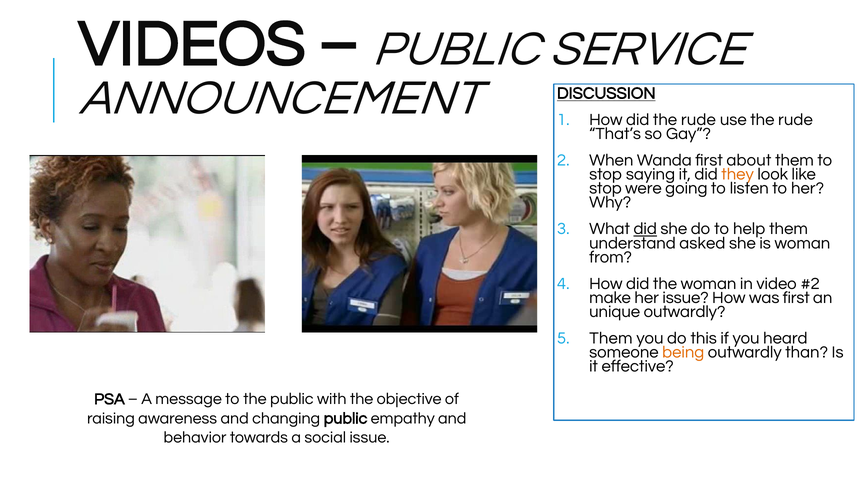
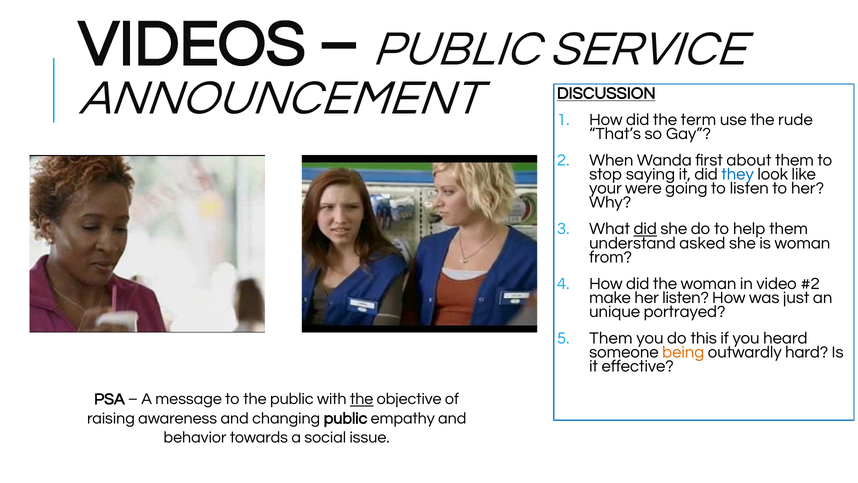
did the rude: rude -> term
they colour: orange -> blue
stop at (605, 188): stop -> your
her issue: issue -> listen
was first: first -> just
unique outwardly: outwardly -> portrayed
than: than -> hard
the at (362, 399) underline: none -> present
